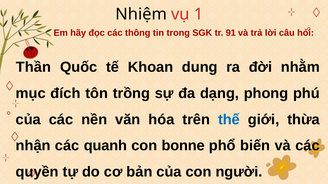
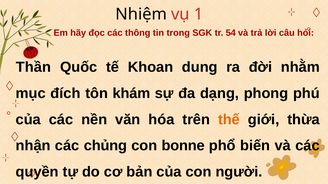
91: 91 -> 54
trồng: trồng -> khám
thế colour: blue -> orange
quanh: quanh -> chủng
